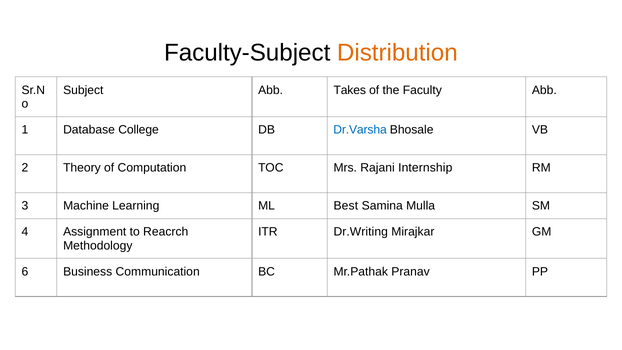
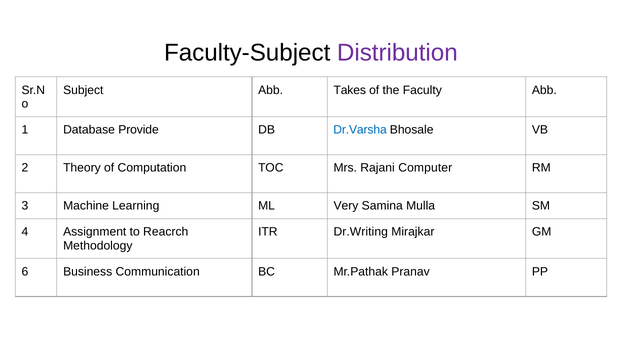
Distribution colour: orange -> purple
College: College -> Provide
Internship: Internship -> Computer
Best: Best -> Very
